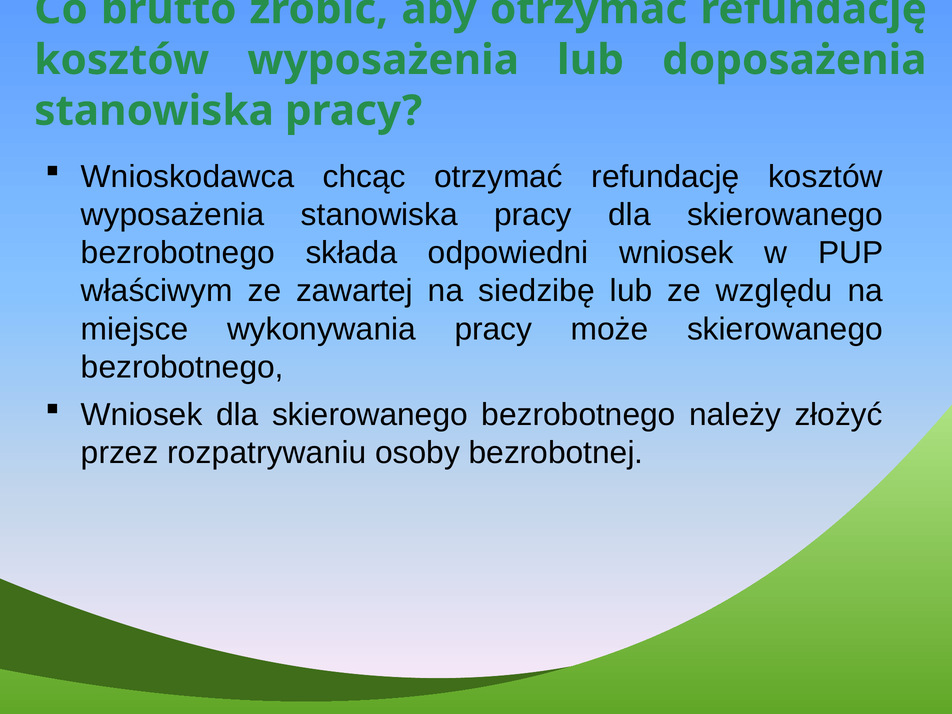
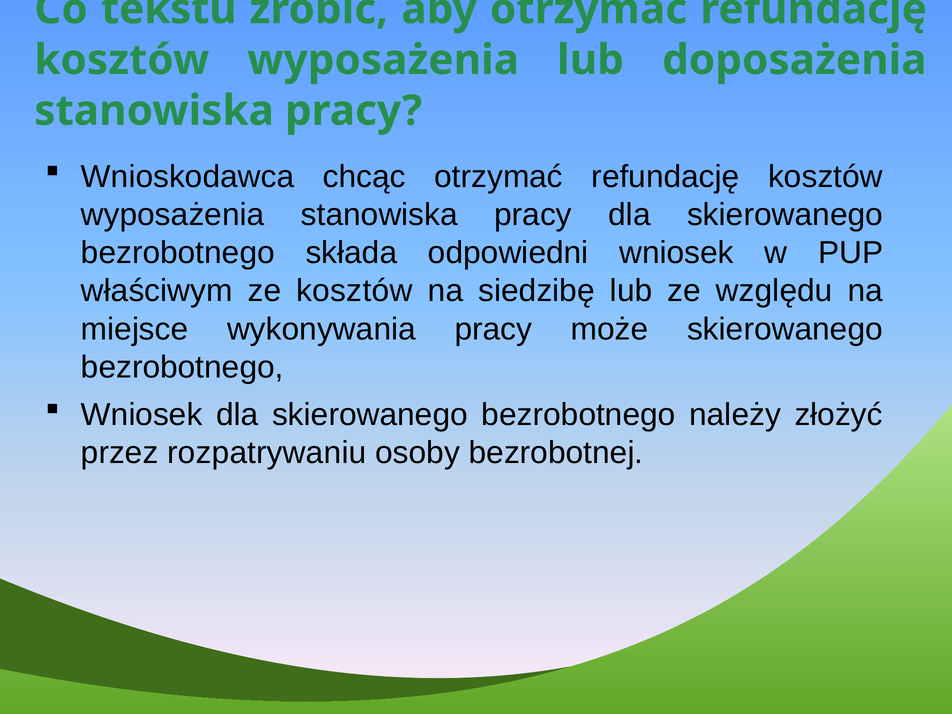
brutto: brutto -> tekstu
ze zawartej: zawartej -> kosztów
